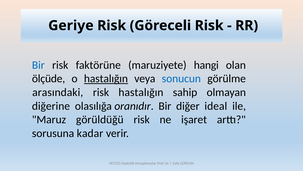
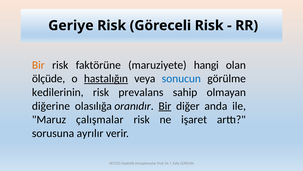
Bir at (38, 65) colour: blue -> orange
arasındaki: arasındaki -> kedilerinin
risk hastalığın: hastalığın -> prevalans
Bir at (165, 106) underline: none -> present
ideal: ideal -> anda
görüldüğü: görüldüğü -> çalışmalar
kadar: kadar -> ayrılır
